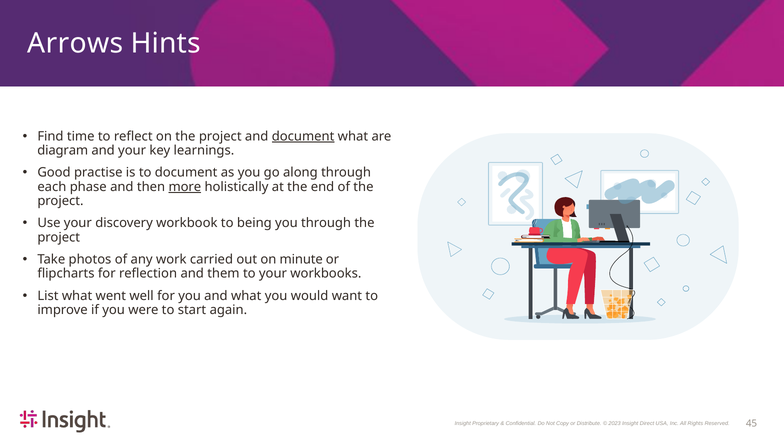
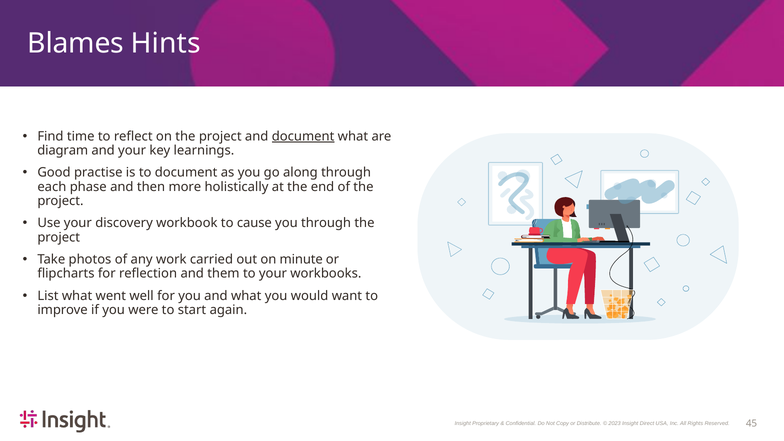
Arrows: Arrows -> Blames
more underline: present -> none
being: being -> cause
